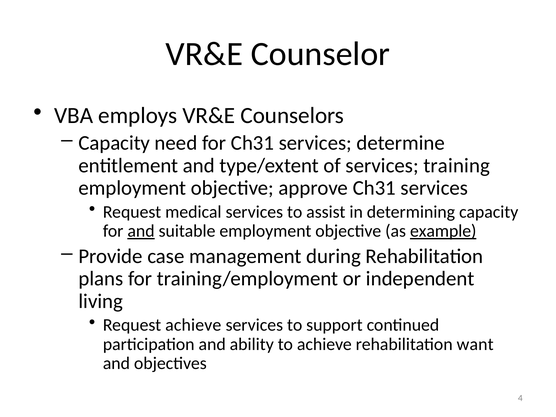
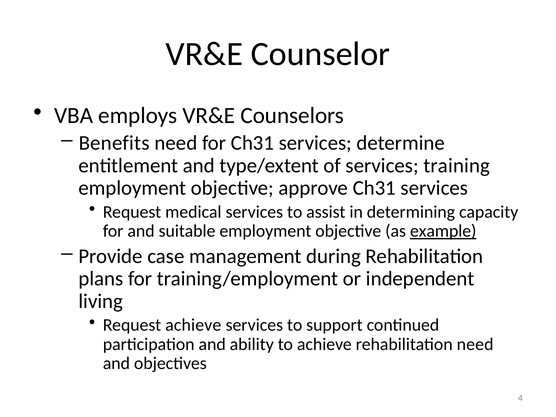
Capacity at (114, 143): Capacity -> Benefits
and at (141, 231) underline: present -> none
rehabilitation want: want -> need
